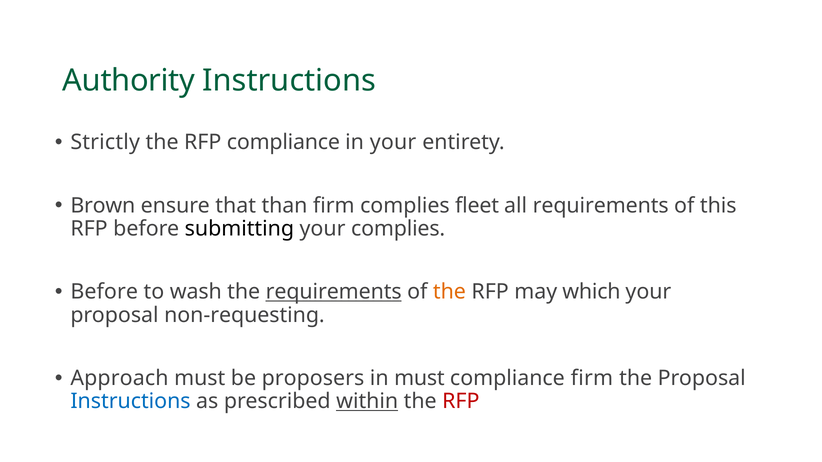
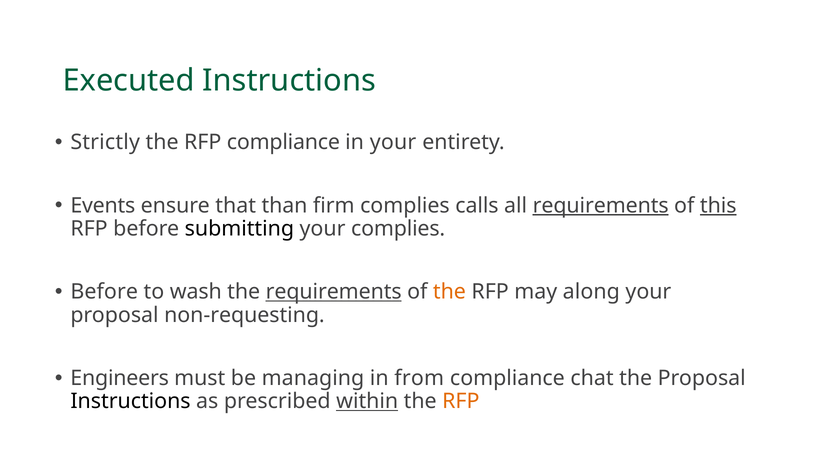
Authority: Authority -> Executed
Brown: Brown -> Events
fleet: fleet -> calls
requirements at (601, 206) underline: none -> present
this underline: none -> present
which: which -> along
Approach: Approach -> Engineers
proposers: proposers -> managing
in must: must -> from
compliance firm: firm -> chat
Instructions at (131, 402) colour: blue -> black
RFP at (461, 402) colour: red -> orange
